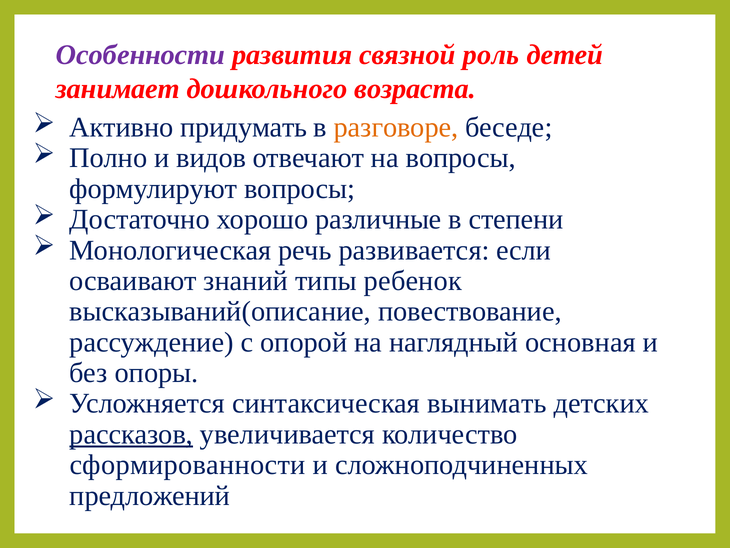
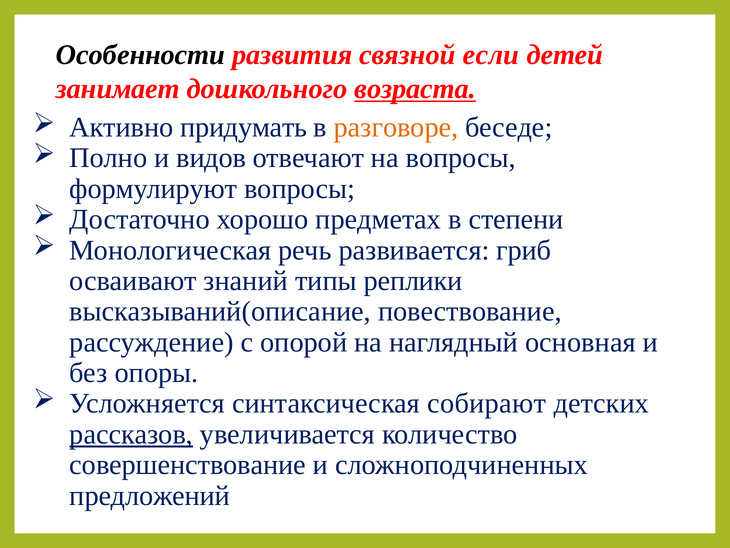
Особенности colour: purple -> black
роль: роль -> если
возраста underline: none -> present
различные: различные -> предметах
если: если -> гриб
ребенок: ребенок -> реплики
вынимать: вынимать -> собирают
сформированности: сформированности -> совершенствование
